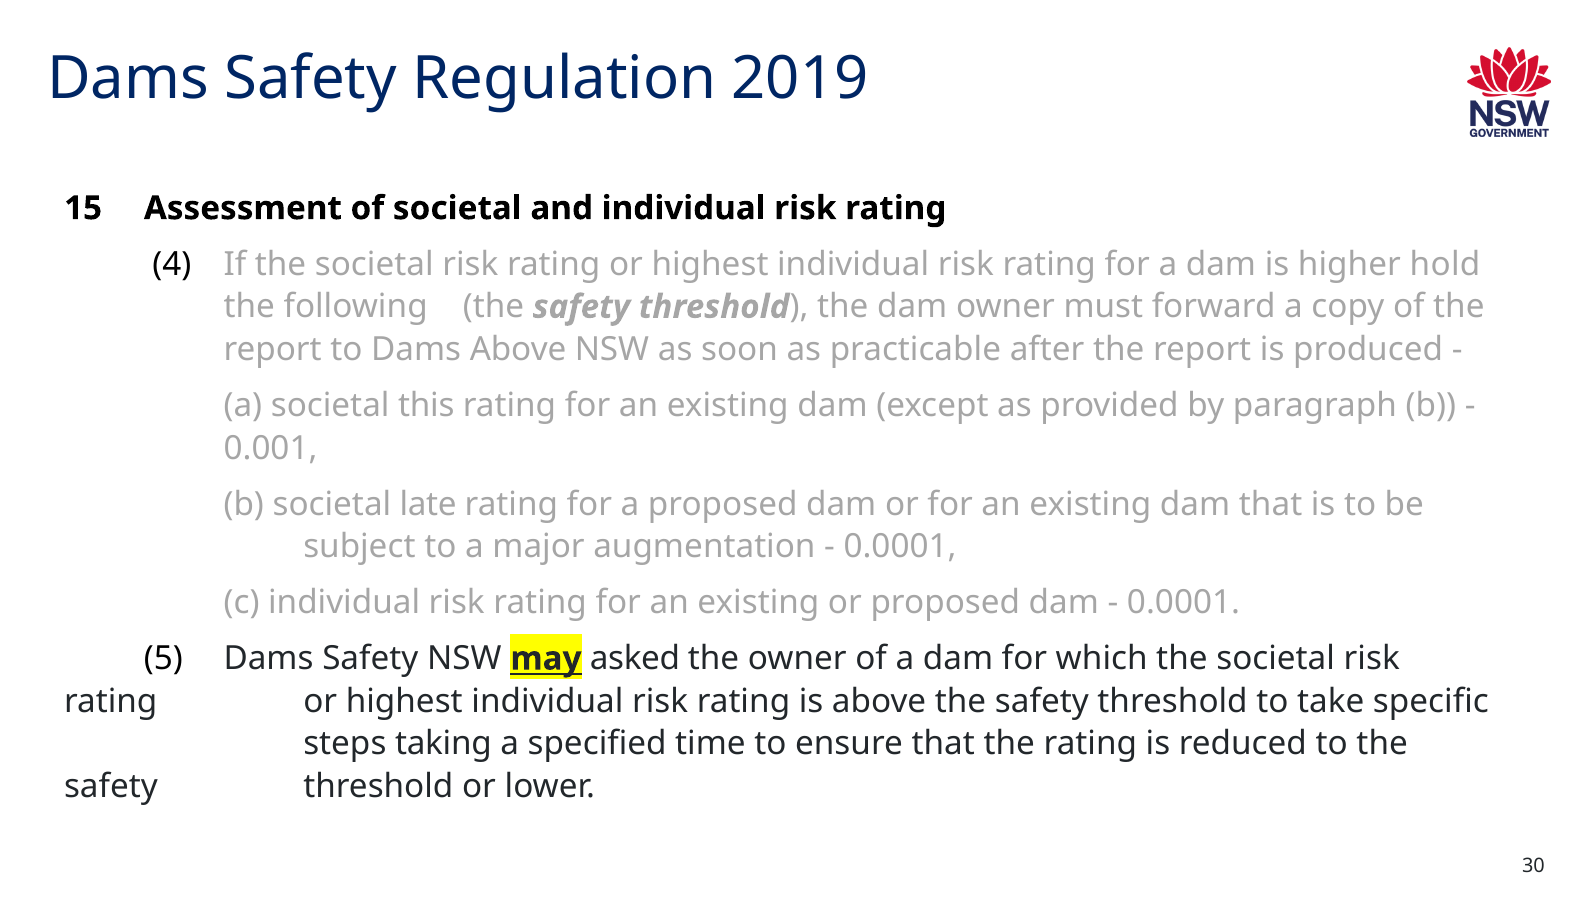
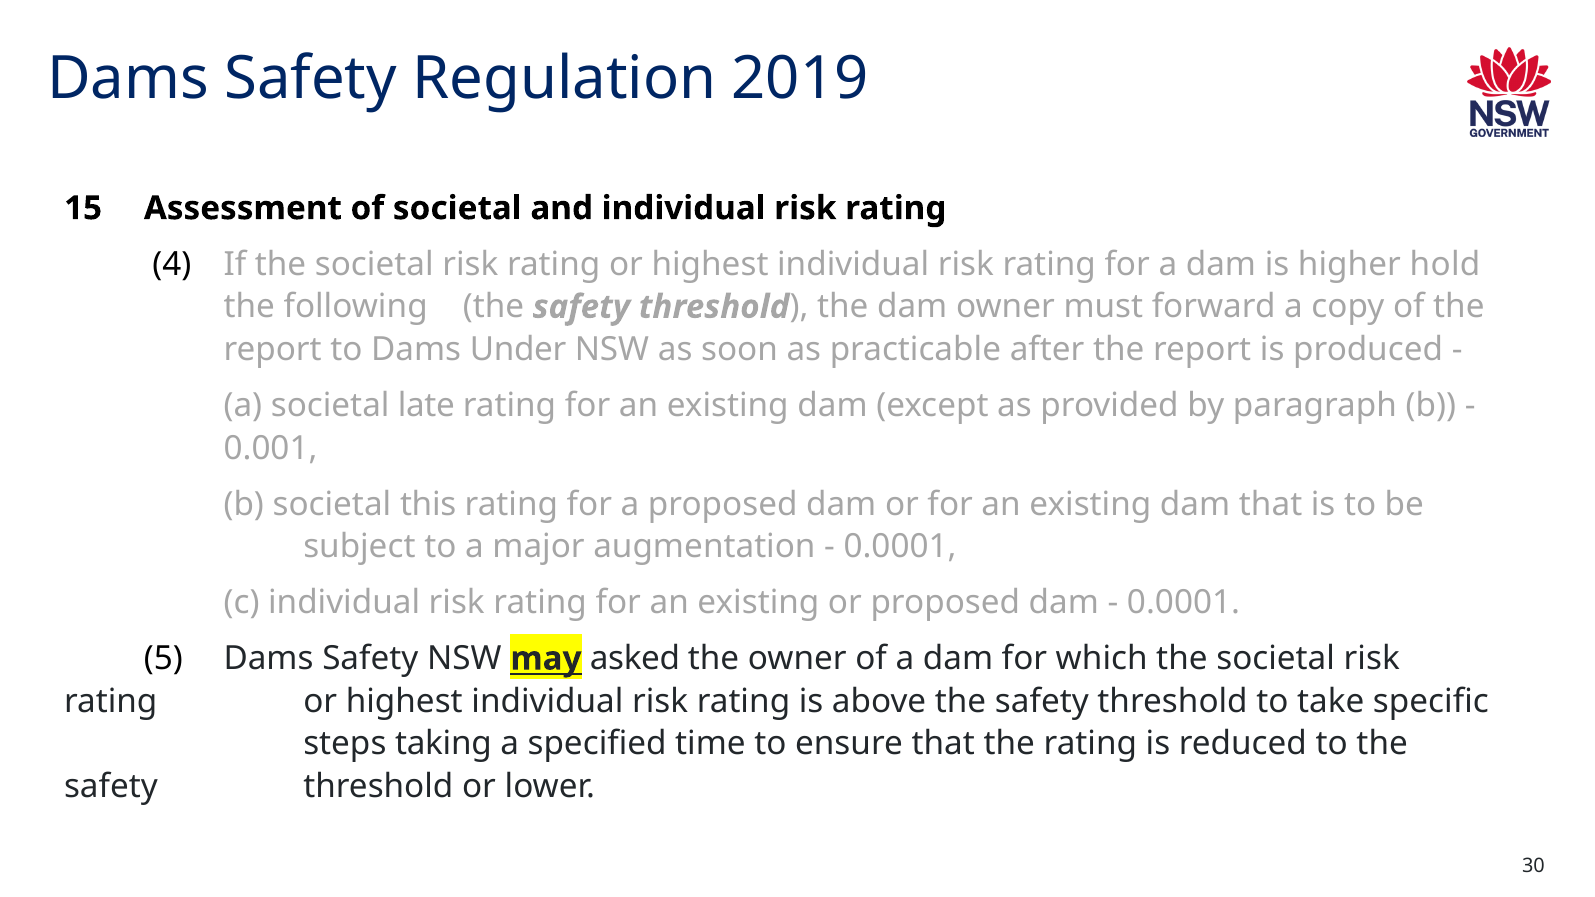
Dams Above: Above -> Under
this: this -> late
late: late -> this
